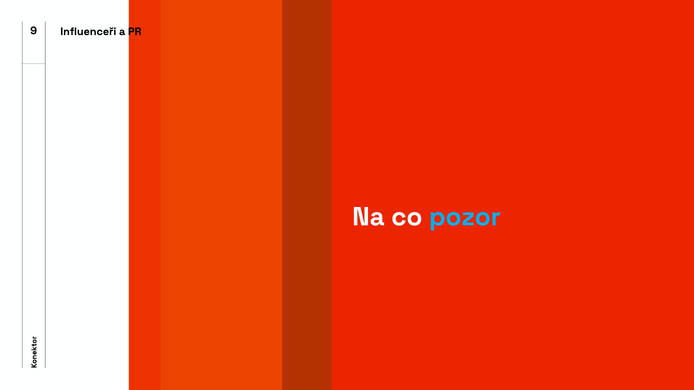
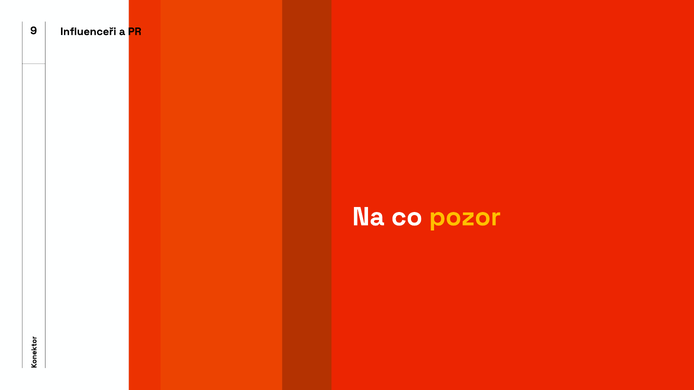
pozor colour: light blue -> yellow
